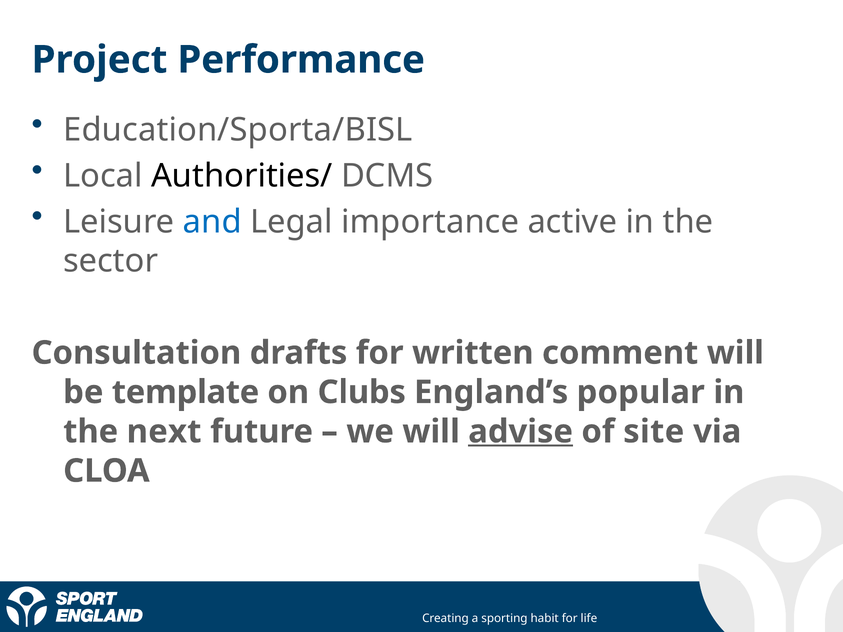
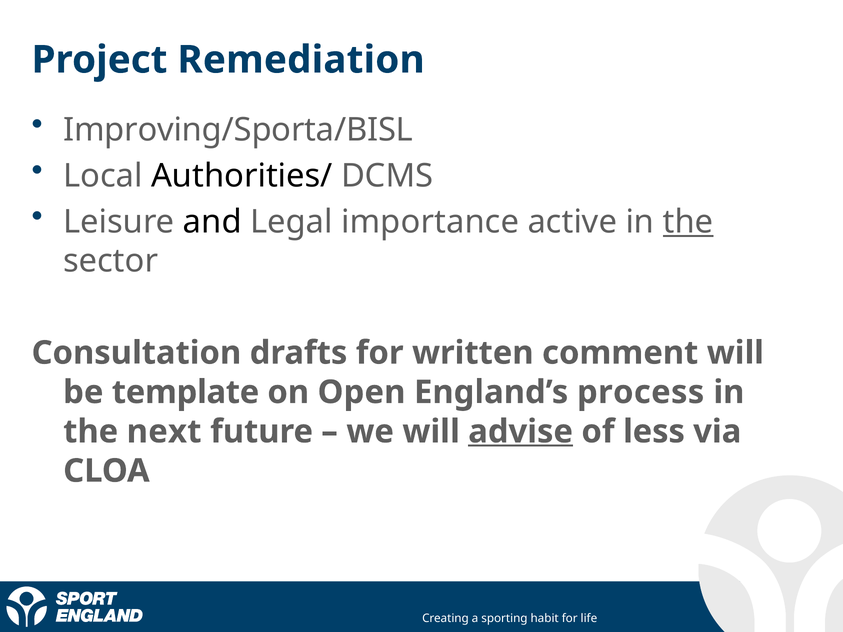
Performance: Performance -> Remediation
Education/Sporta/BISL: Education/Sporta/BISL -> Improving/Sporta/BISL
and colour: blue -> black
the at (688, 222) underline: none -> present
Clubs: Clubs -> Open
popular: popular -> process
site: site -> less
